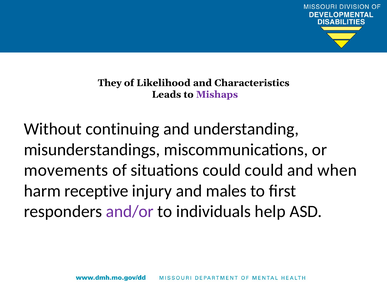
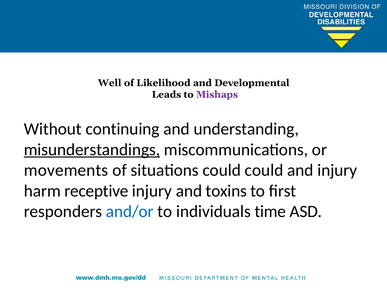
They: They -> Well
Characteristics: Characteristics -> Developmental
misunderstandings underline: none -> present
and when: when -> injury
males: males -> toxins
and/or colour: purple -> blue
help: help -> time
